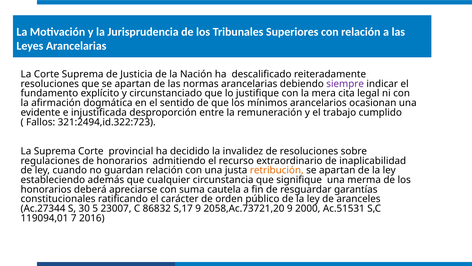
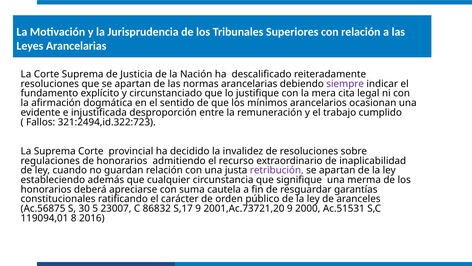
retribución colour: orange -> purple
Ac.27344: Ac.27344 -> Ac.56875
2058,Ac.73721,20: 2058,Ac.73721,20 -> 2001,Ac.73721,20
7: 7 -> 8
